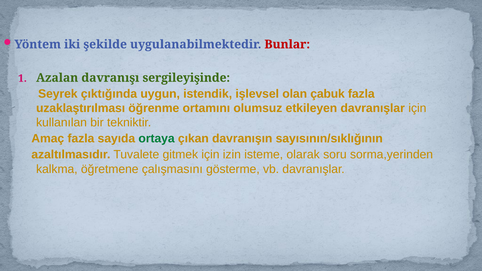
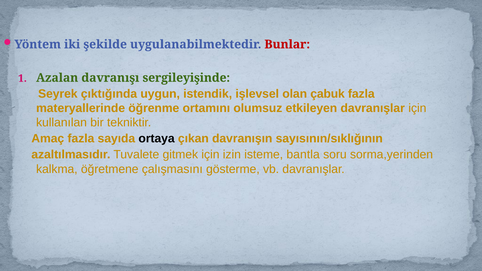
uzaklaştırılması: uzaklaştırılması -> materyallerinde
ortaya colour: green -> black
olarak: olarak -> bantla
